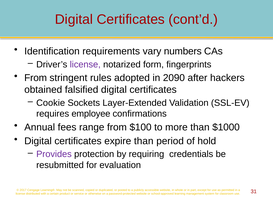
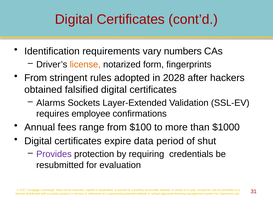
license at (85, 64) colour: purple -> orange
2090: 2090 -> 2028
Cookie: Cookie -> Alarms
expire than: than -> data
hold: hold -> shut
